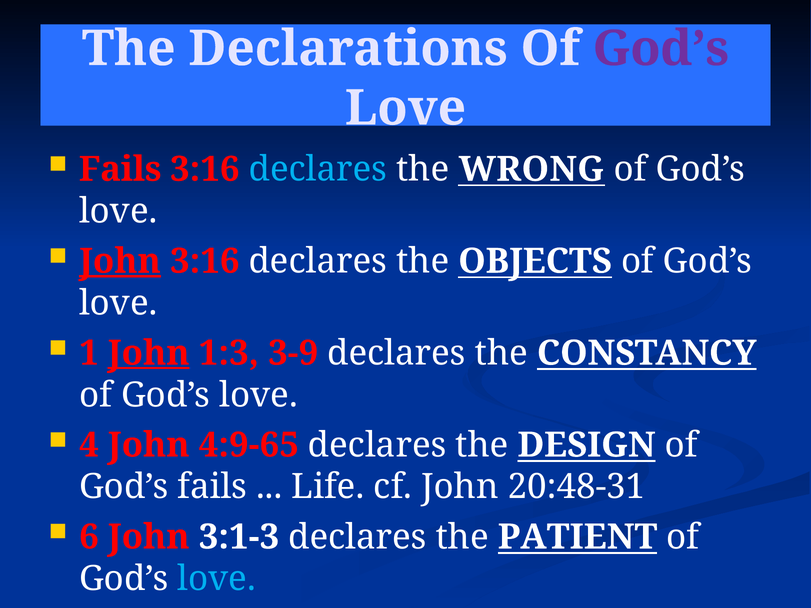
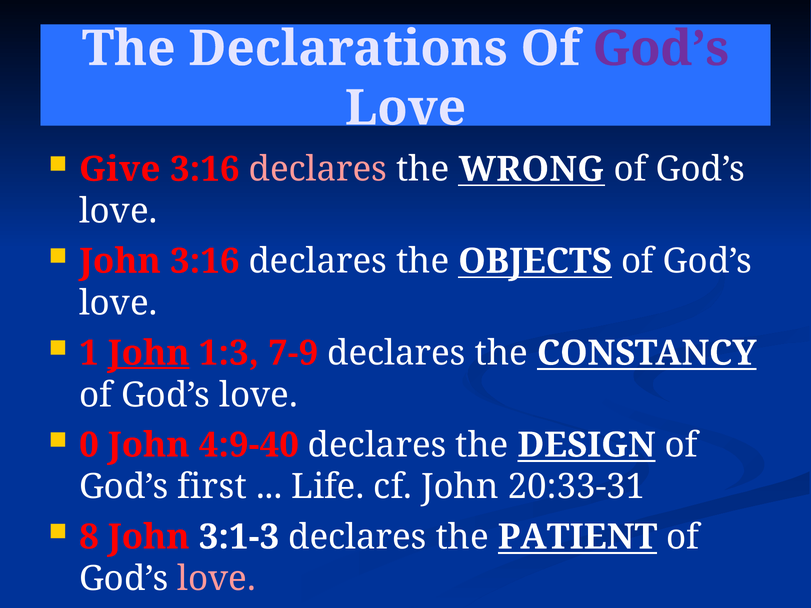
Fails at (120, 169): Fails -> Give
declares at (318, 169) colour: light blue -> pink
John at (120, 261) underline: present -> none
3-9: 3-9 -> 7-9
4: 4 -> 0
4:9-65: 4:9-65 -> 4:9-40
God’s fails: fails -> first
20:48-31: 20:48-31 -> 20:33-31
6: 6 -> 8
love at (217, 579) colour: light blue -> pink
